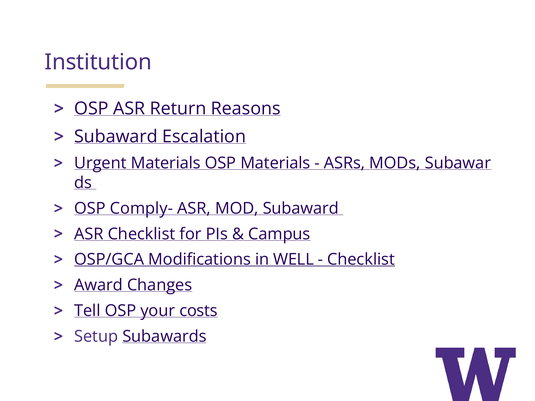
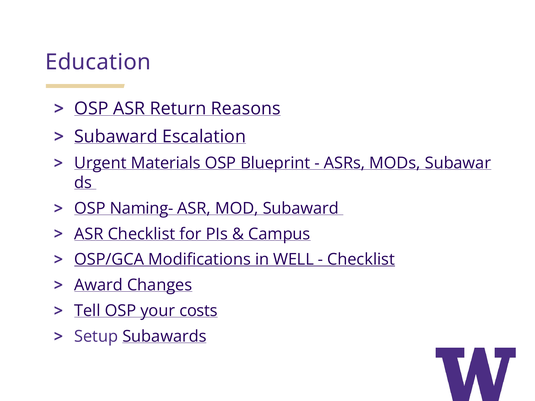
Institution: Institution -> Education
OSP Materials: Materials -> Blueprint
Comply-: Comply- -> Naming-
